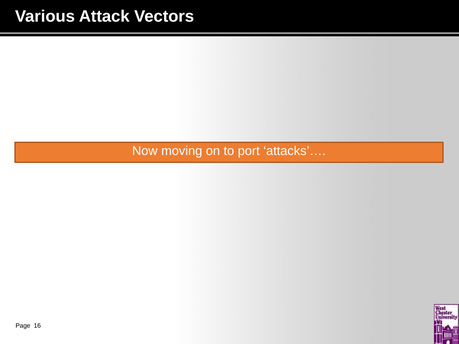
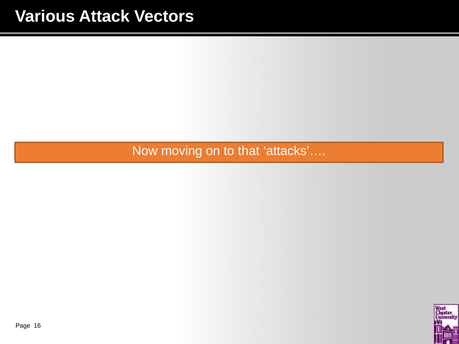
port: port -> that
